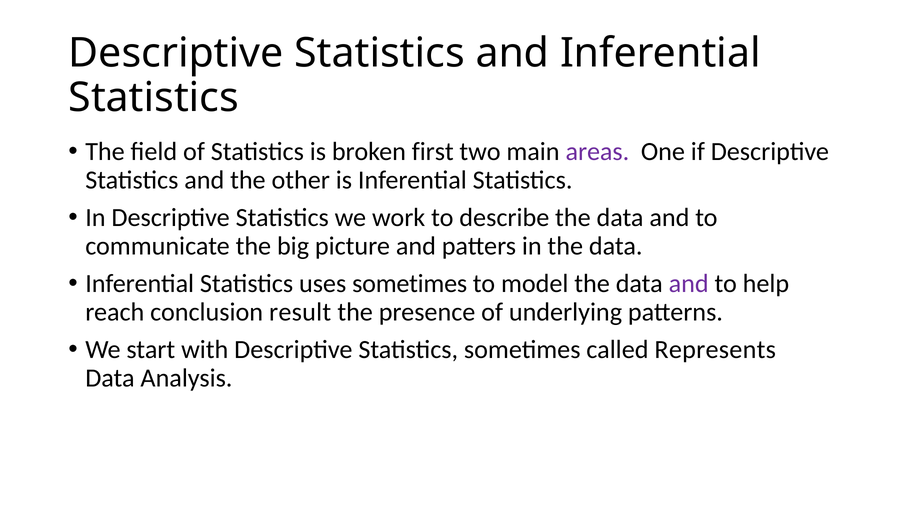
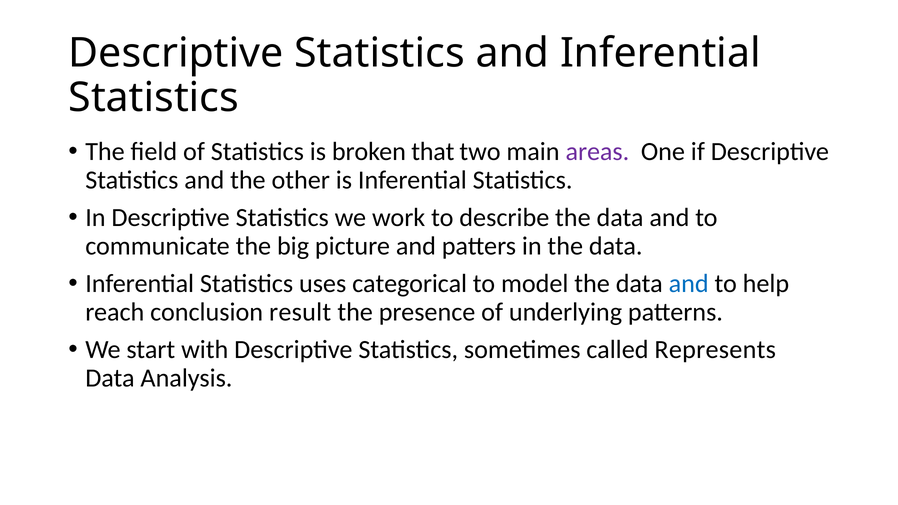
first: first -> that
uses sometimes: sometimes -> categorical
and at (689, 284) colour: purple -> blue
